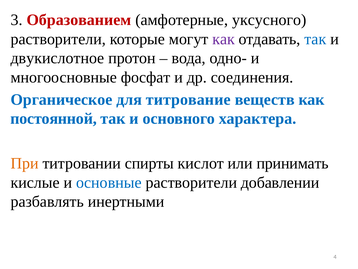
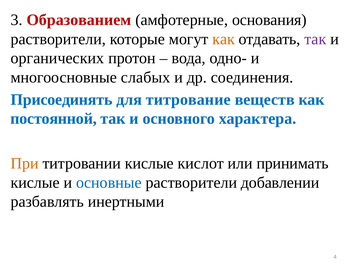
уксусного: уксусного -> основания
как at (224, 39) colour: purple -> orange
так at (315, 39) colour: blue -> purple
двукислотное: двукислотное -> органических
фосфат: фосфат -> слабых
Органическое: Органическое -> Присоединять
титровании спирты: спирты -> кислые
